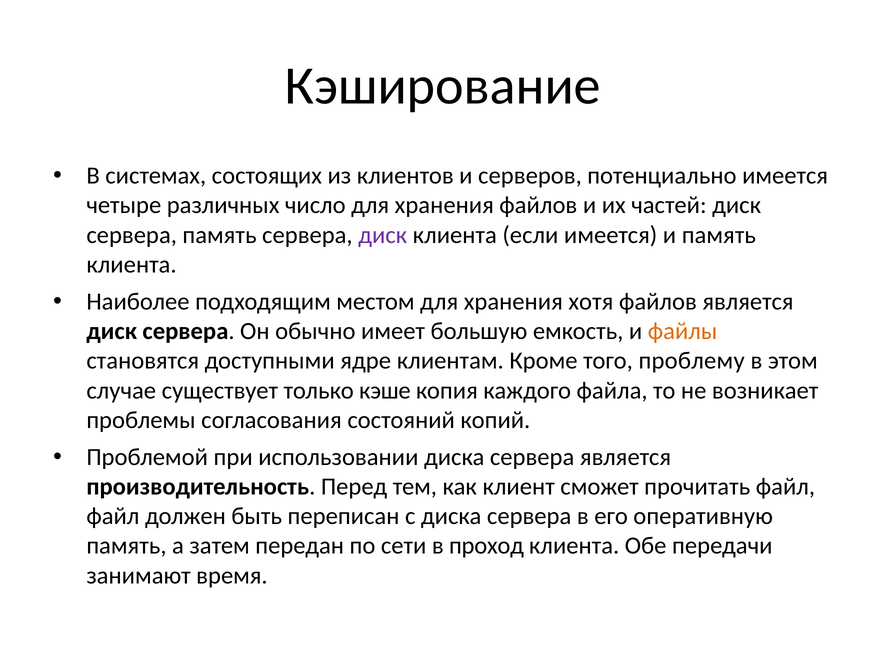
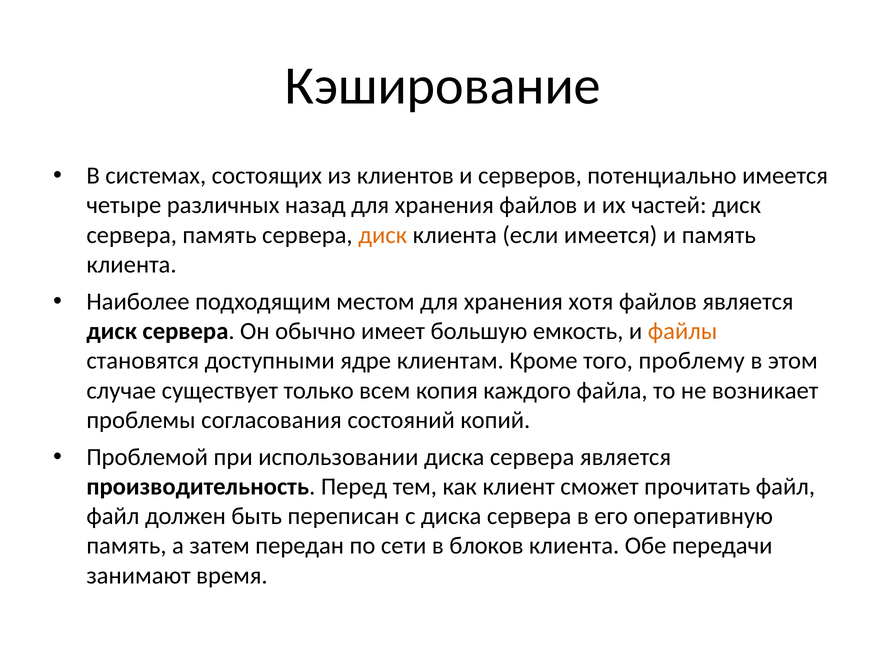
число: число -> назад
диск at (383, 235) colour: purple -> orange
кэше: кэше -> всем
проход: проход -> блоков
